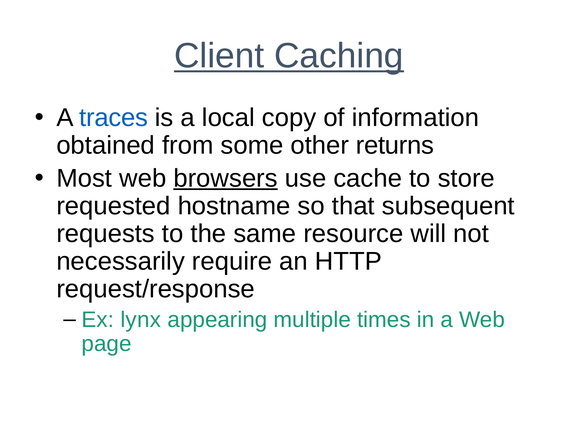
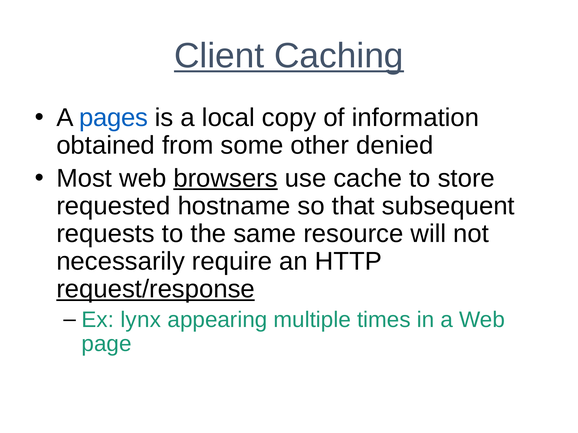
traces: traces -> pages
returns: returns -> denied
request/response underline: none -> present
